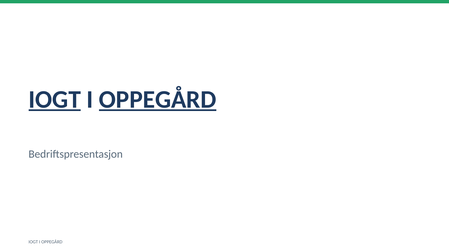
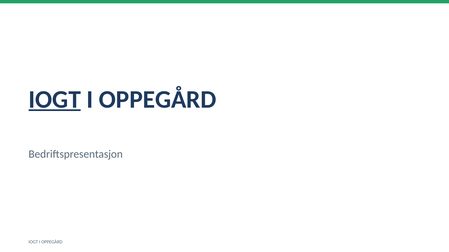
OPPEGÅRD at (158, 100) underline: present -> none
